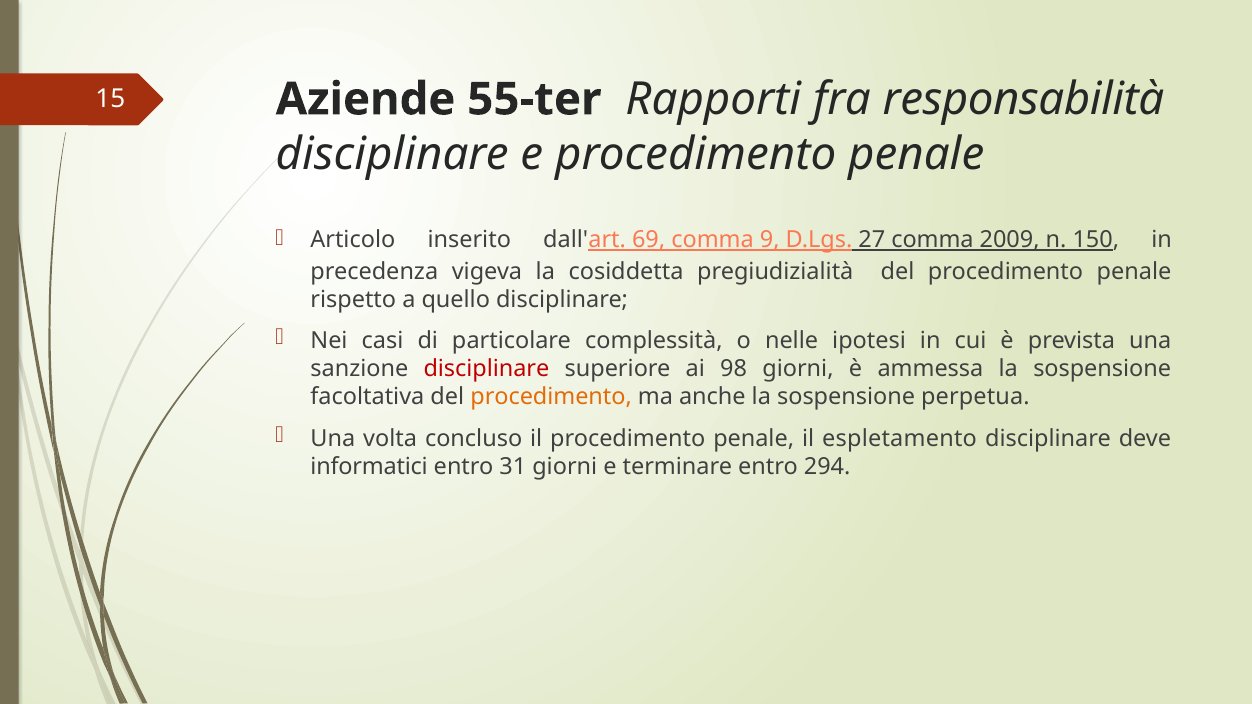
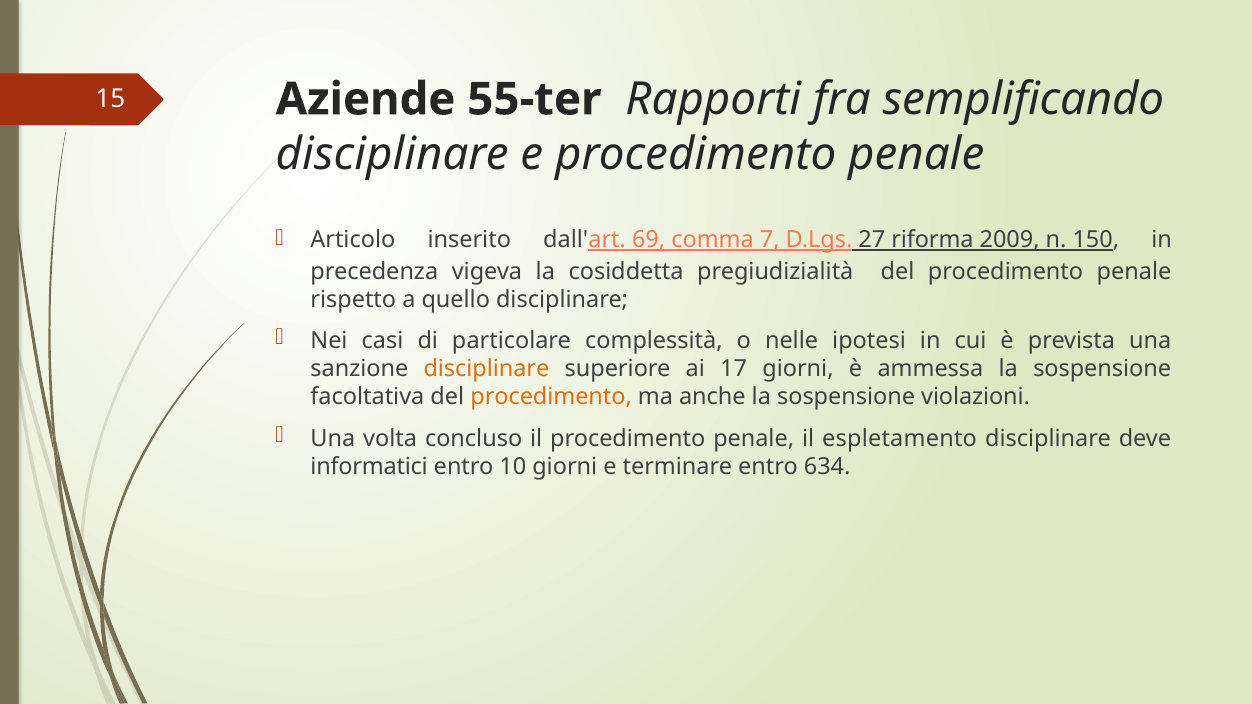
responsabilità: responsabilità -> semplificando
9: 9 -> 7
27 comma: comma -> riforma
disciplinare at (486, 369) colour: red -> orange
98: 98 -> 17
perpetua: perpetua -> violazioni
31: 31 -> 10
294: 294 -> 634
